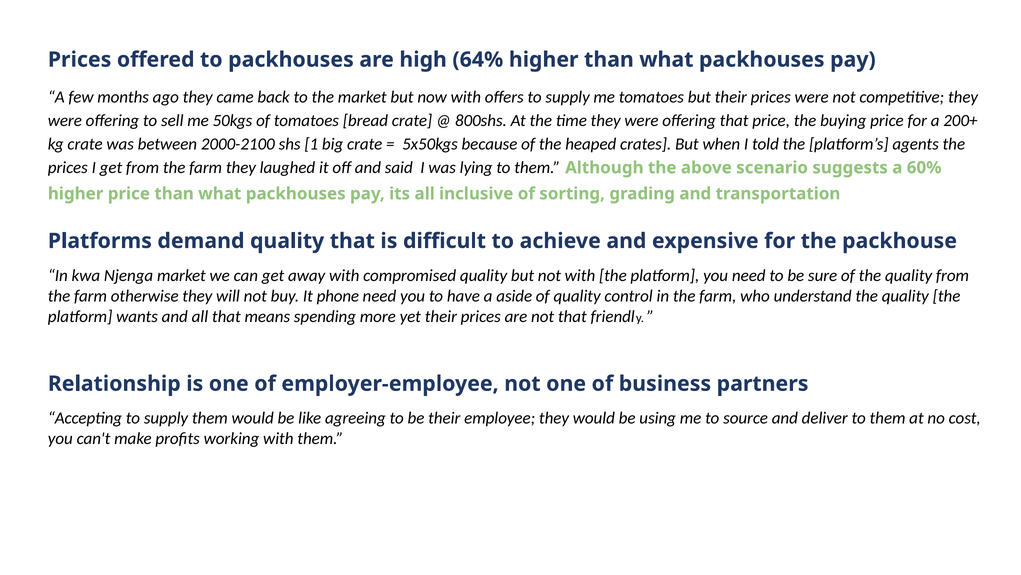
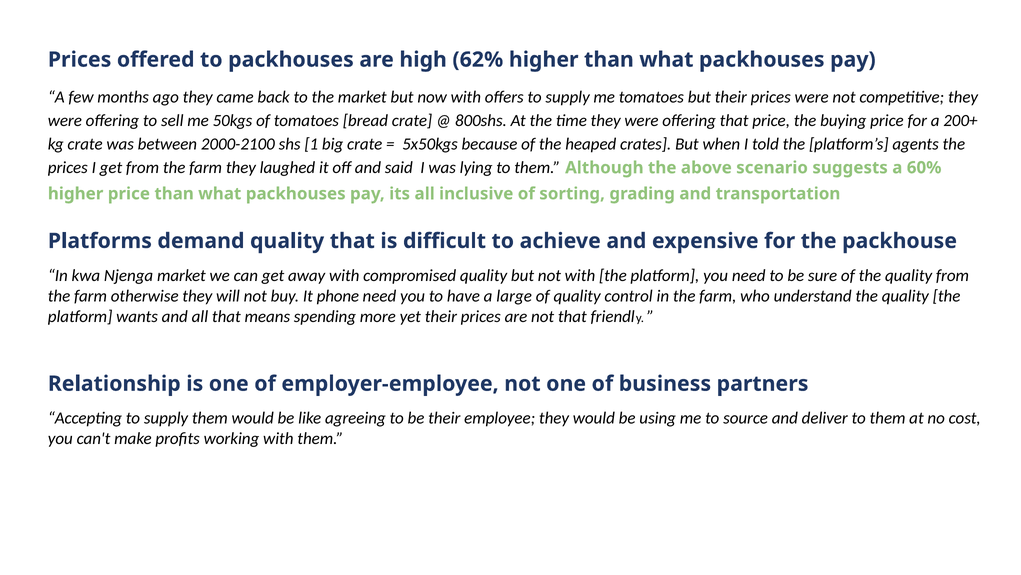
64%: 64% -> 62%
aside: aside -> large
